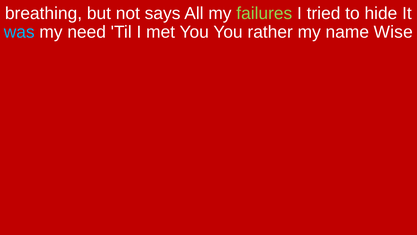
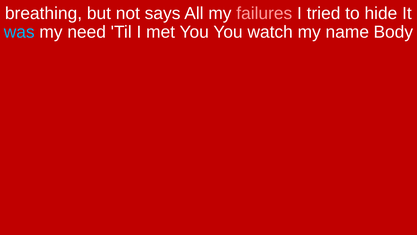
failures colour: light green -> pink
rather: rather -> watch
Wise: Wise -> Body
